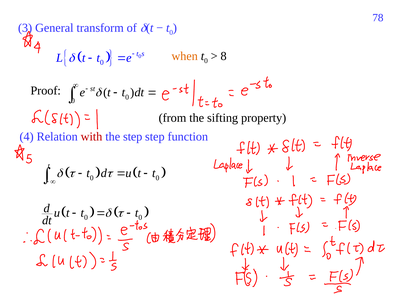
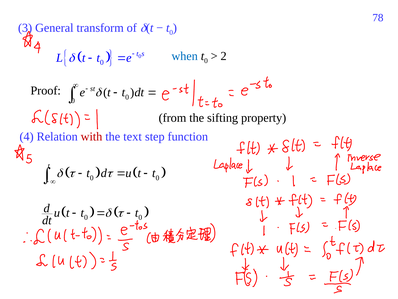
when colour: orange -> blue
8: 8 -> 2
the step: step -> text
